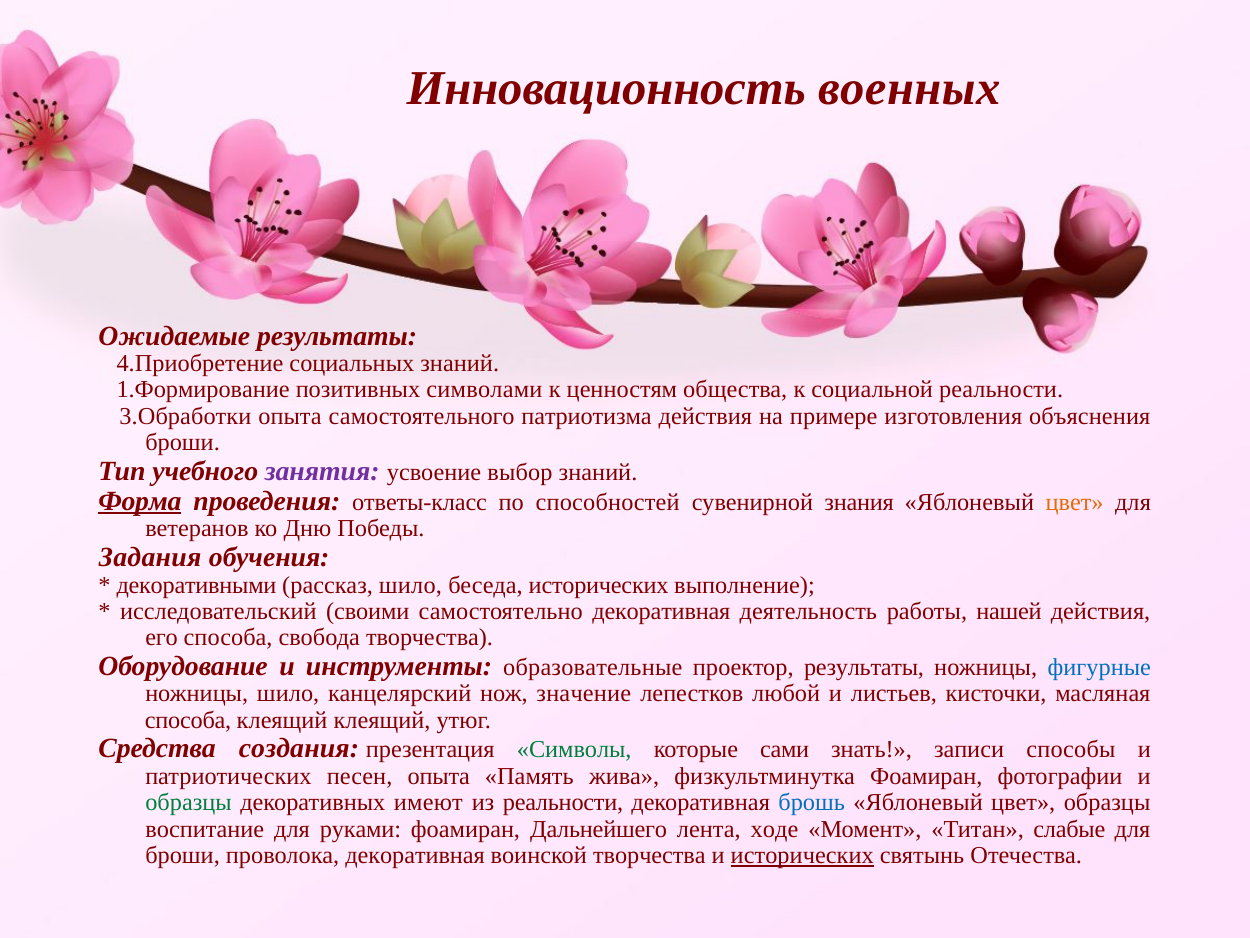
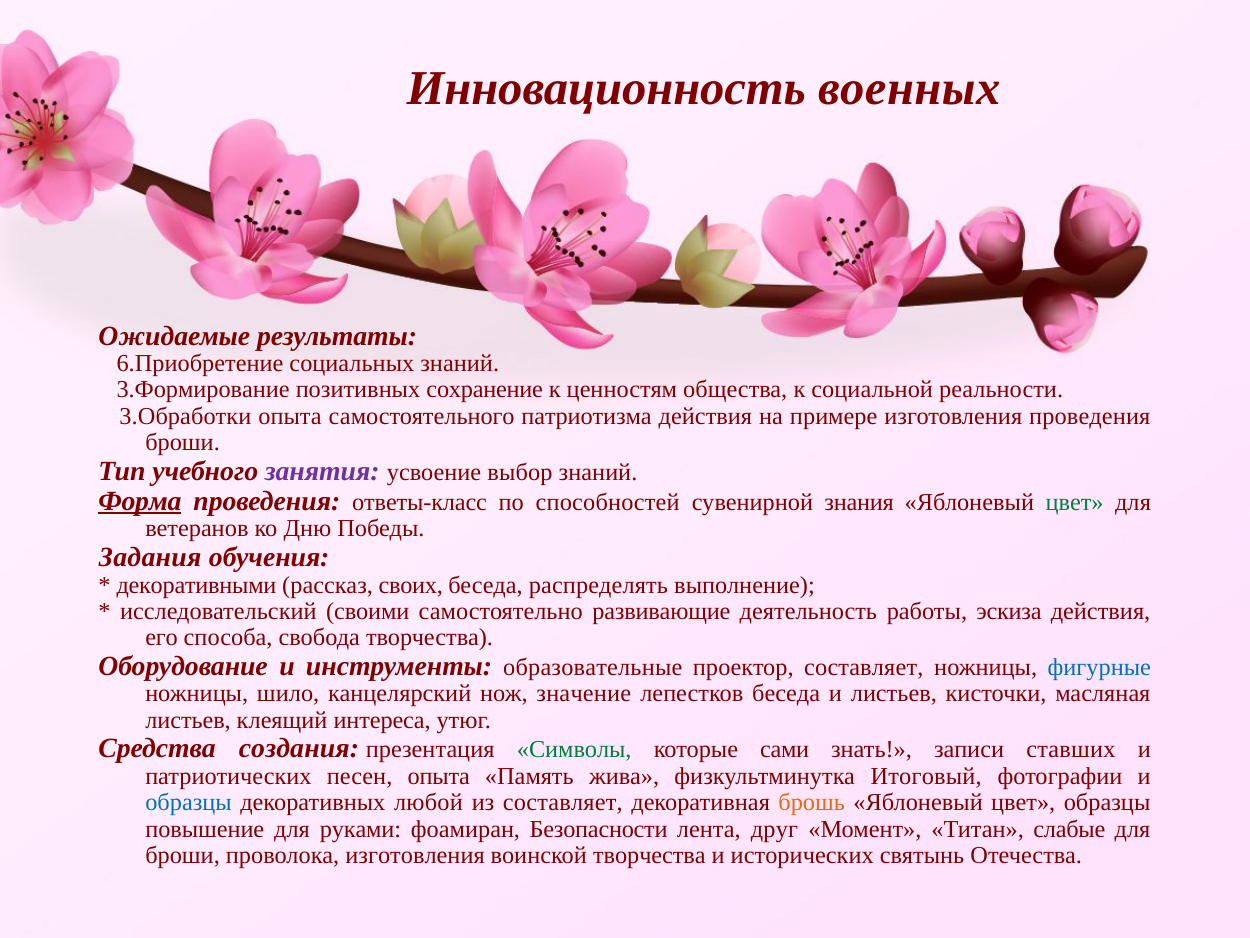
4.Приобретение: 4.Приобретение -> 6.Приобретение
1.Формирование: 1.Формирование -> 3.Формирование
символами: символами -> сохранение
изготовления объяснения: объяснения -> проведения
цвет at (1075, 502) colour: orange -> green
рассказ шило: шило -> своих
беседа исторических: исторических -> распределять
самостоятельно декоративная: декоративная -> развивающие
нашей: нашей -> эскиза
проектор результаты: результаты -> составляет
лепестков любой: любой -> беседа
способа at (188, 720): способа -> листьев
клеящий клеящий: клеящий -> интереса
способы: способы -> ставших
физкультминутка Фоамиран: Фоамиран -> Итоговый
образцы at (189, 802) colour: green -> blue
имеют: имеют -> любой
из реальности: реальности -> составляет
брошь colour: blue -> orange
воспитание: воспитание -> повышение
Дальнейшего: Дальнейшего -> Безопасности
ходе: ходе -> друг
проволока декоративная: декоративная -> изготовления
исторических at (802, 855) underline: present -> none
